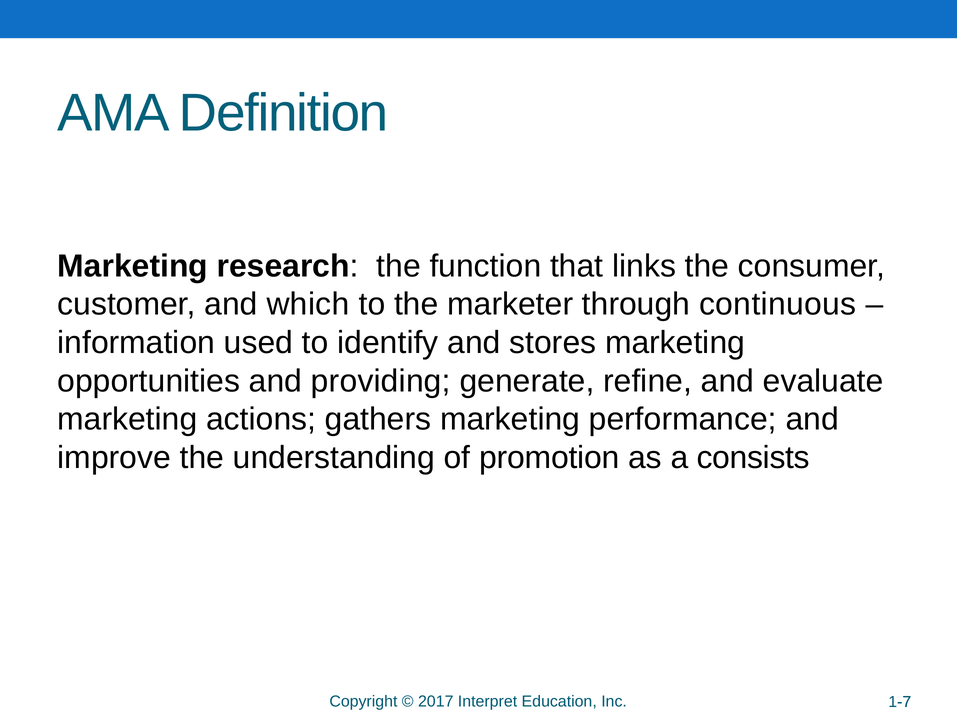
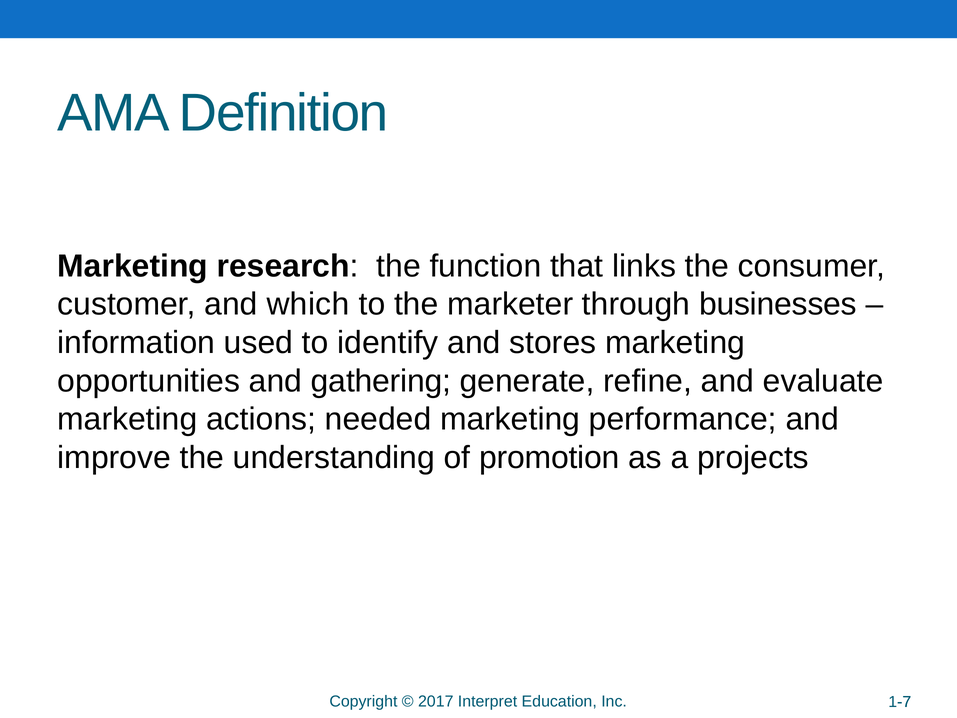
continuous: continuous -> businesses
providing: providing -> gathering
gathers: gathers -> needed
consists: consists -> projects
